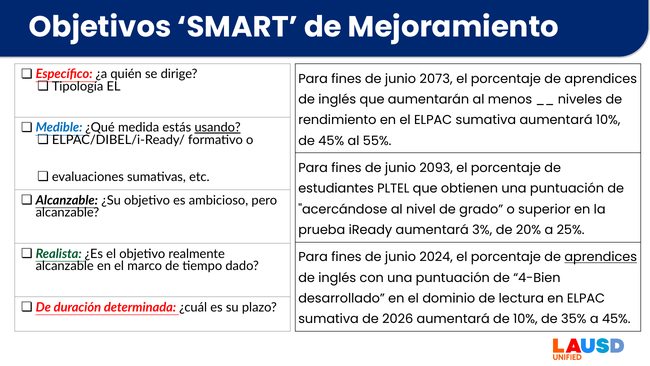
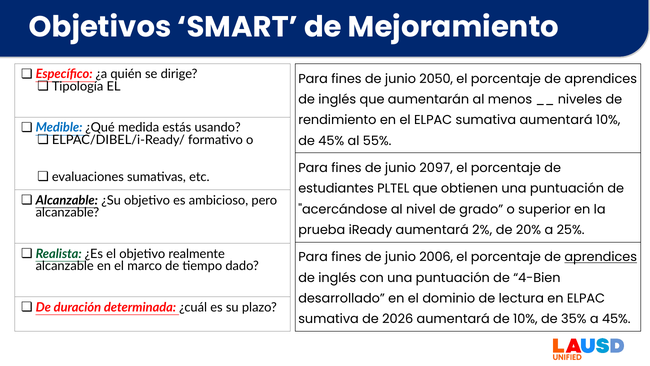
2073: 2073 -> 2050
usando underline: present -> none
2093: 2093 -> 2097
3%: 3% -> 2%
2024: 2024 -> 2006
